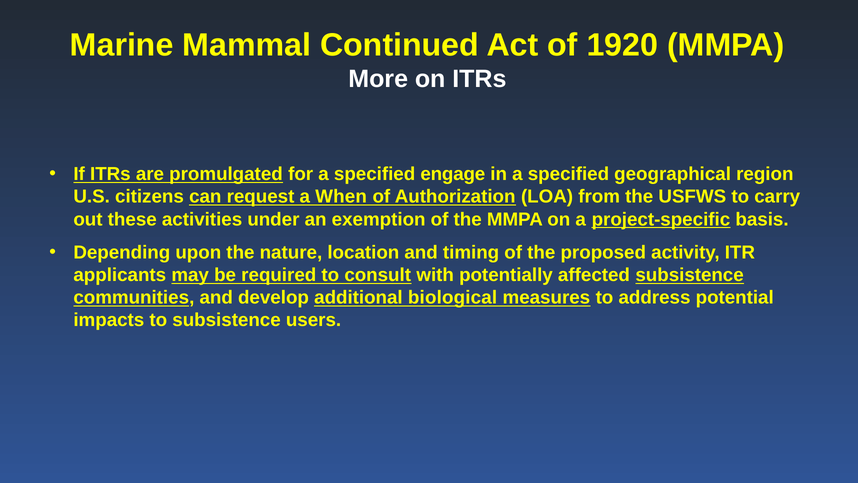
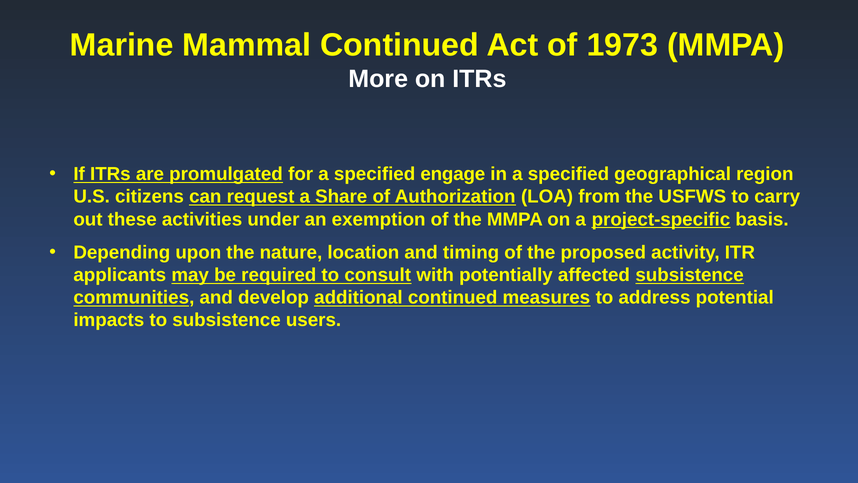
1920: 1920 -> 1973
When: When -> Share
additional biological: biological -> continued
